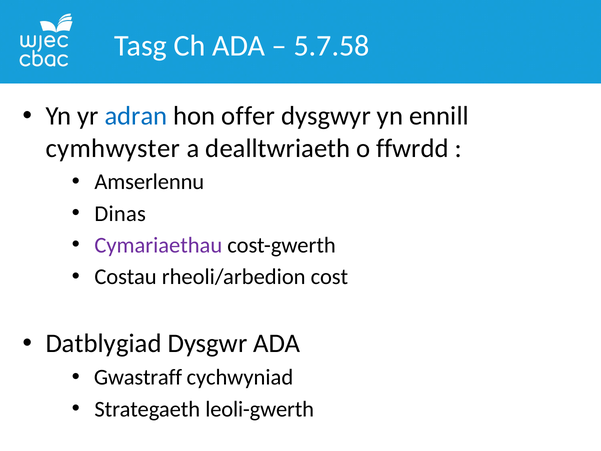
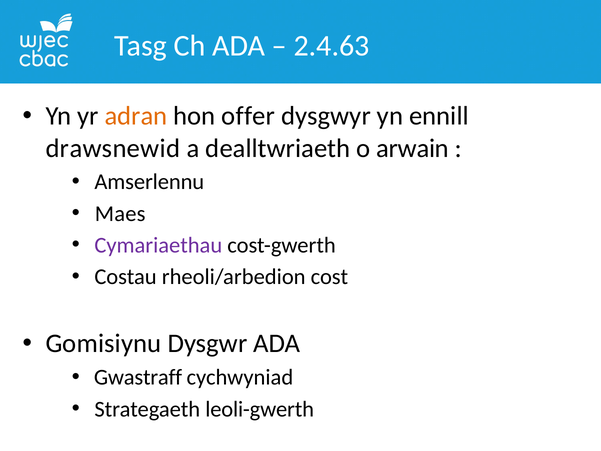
5.7.58: 5.7.58 -> 2.4.63
adran colour: blue -> orange
cymhwyster: cymhwyster -> drawsnewid
ffwrdd: ffwrdd -> arwain
Dinas: Dinas -> Maes
Datblygiad: Datblygiad -> Gomisiynu
